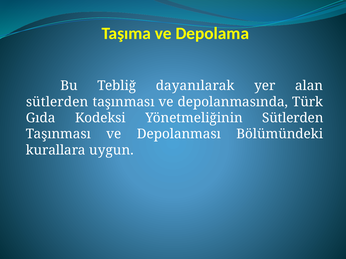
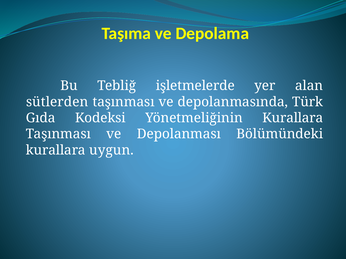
dayanılarak: dayanılarak -> işletmelerde
Yönetmeliğinin Sütlerden: Sütlerden -> Kurallara
